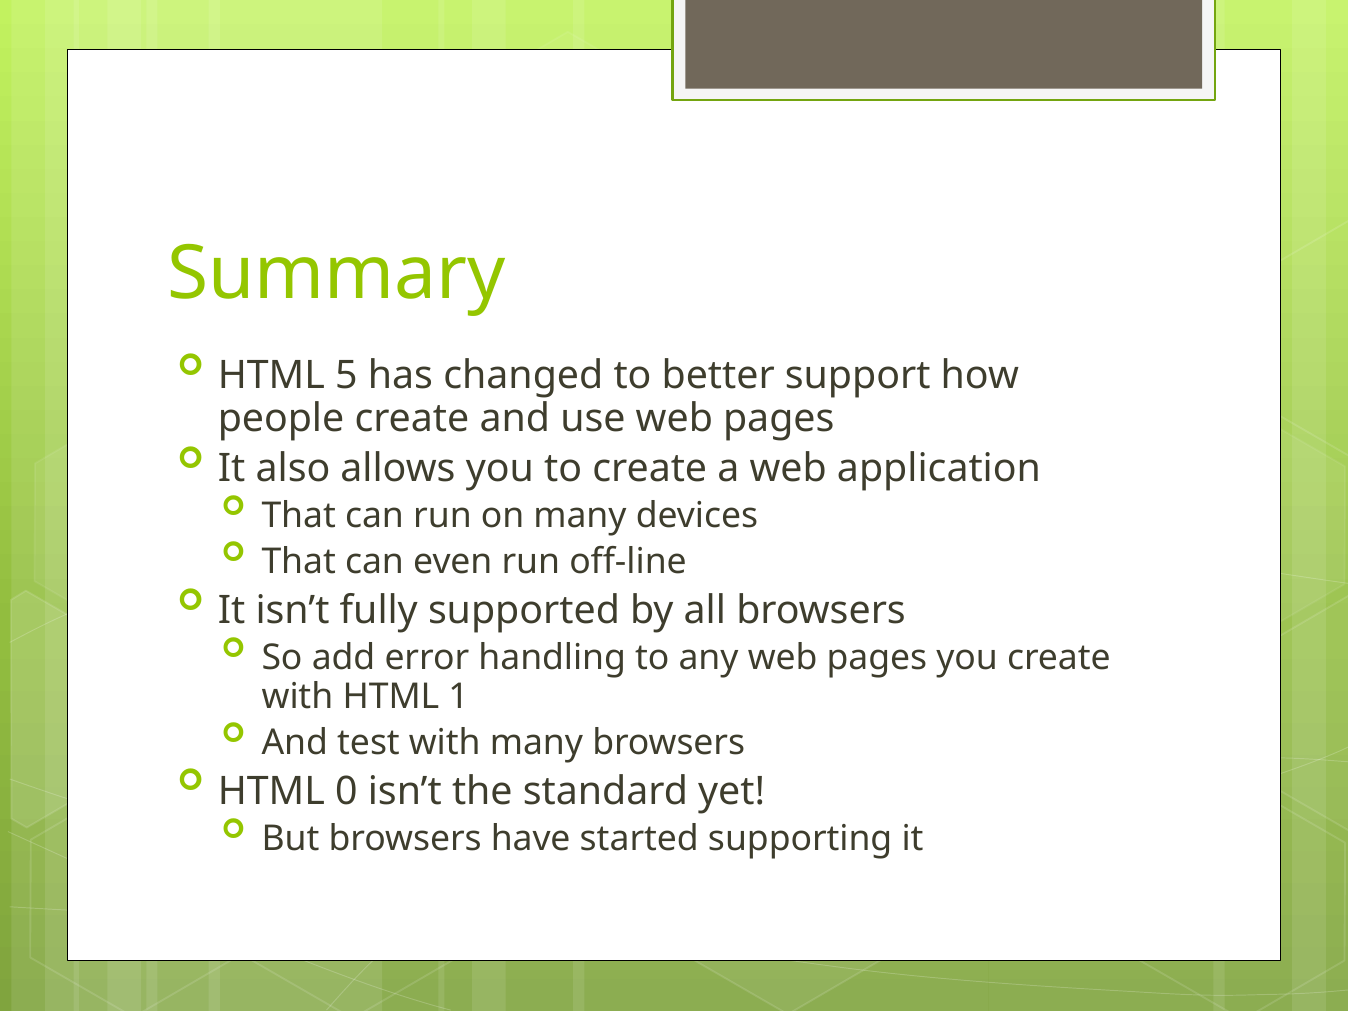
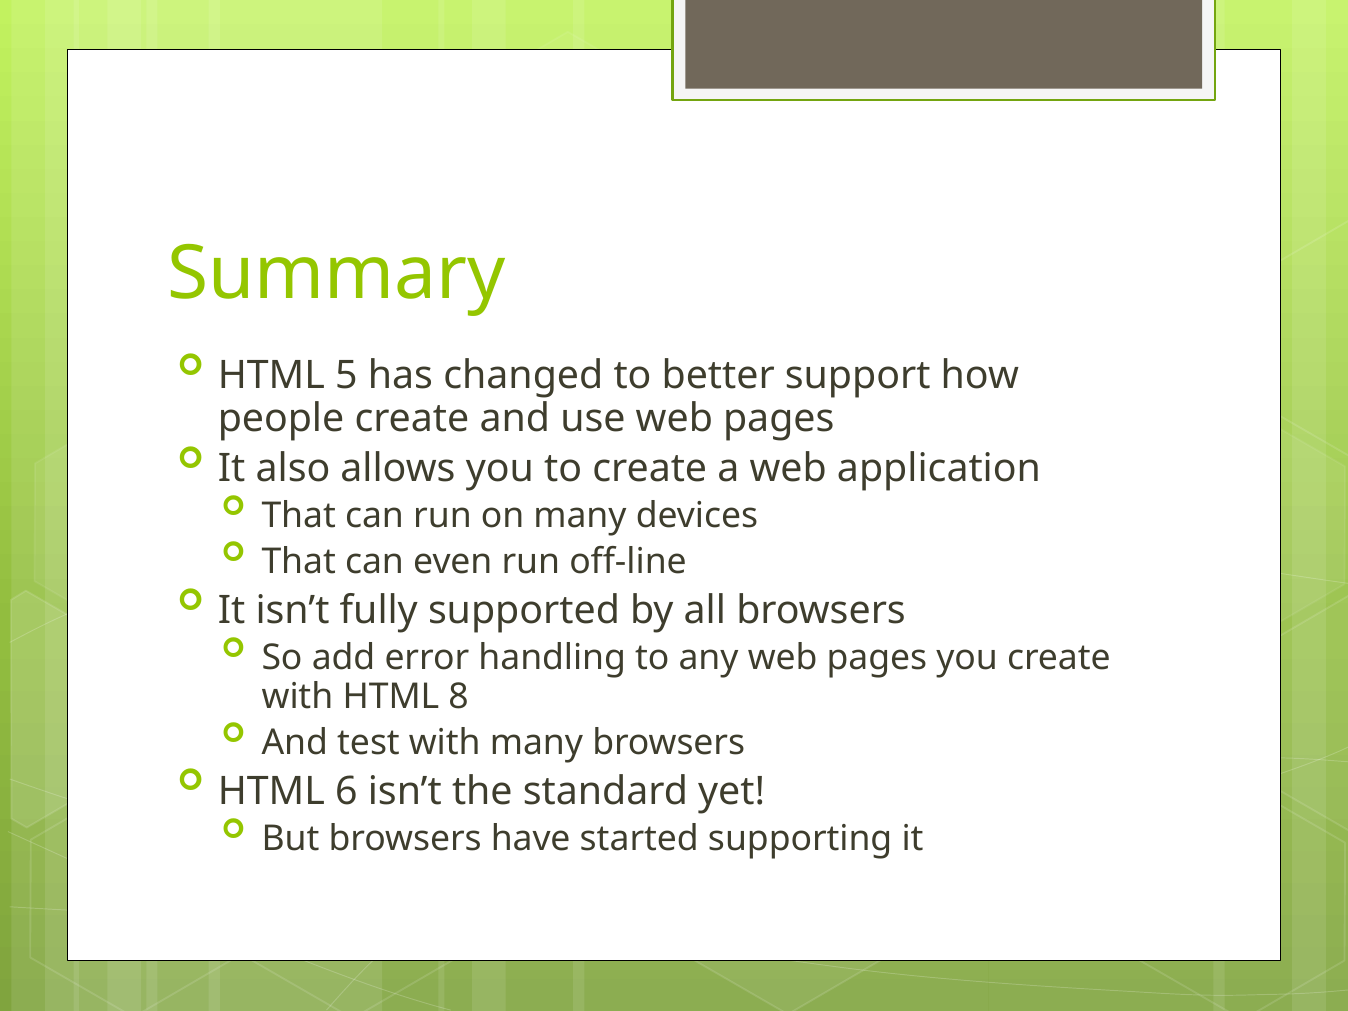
1: 1 -> 8
0: 0 -> 6
